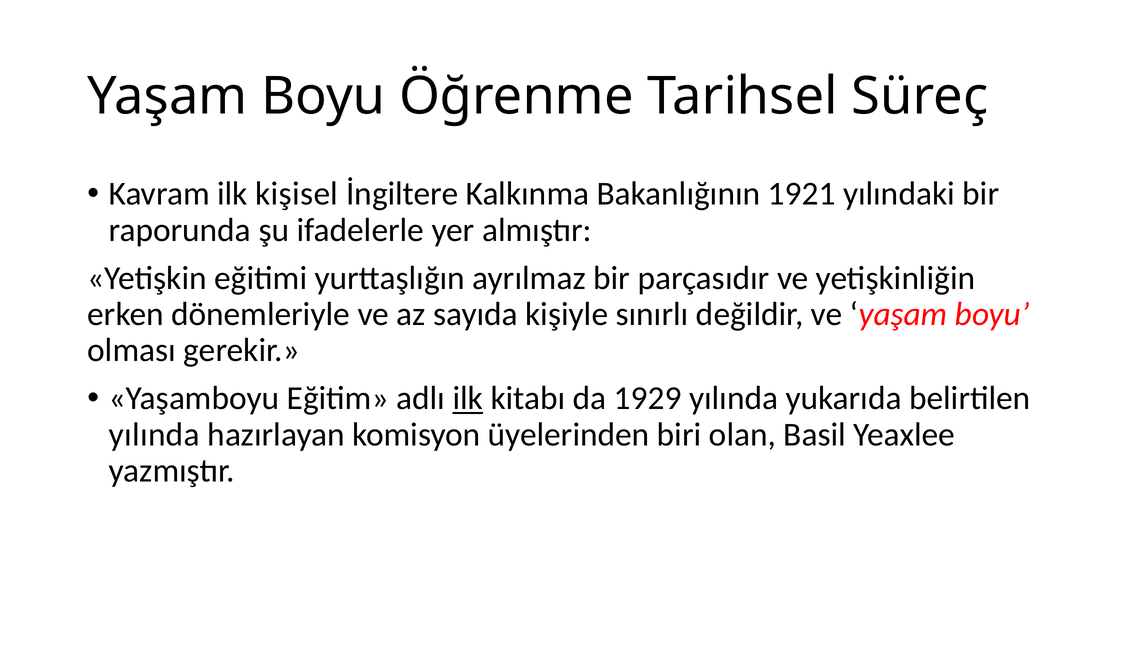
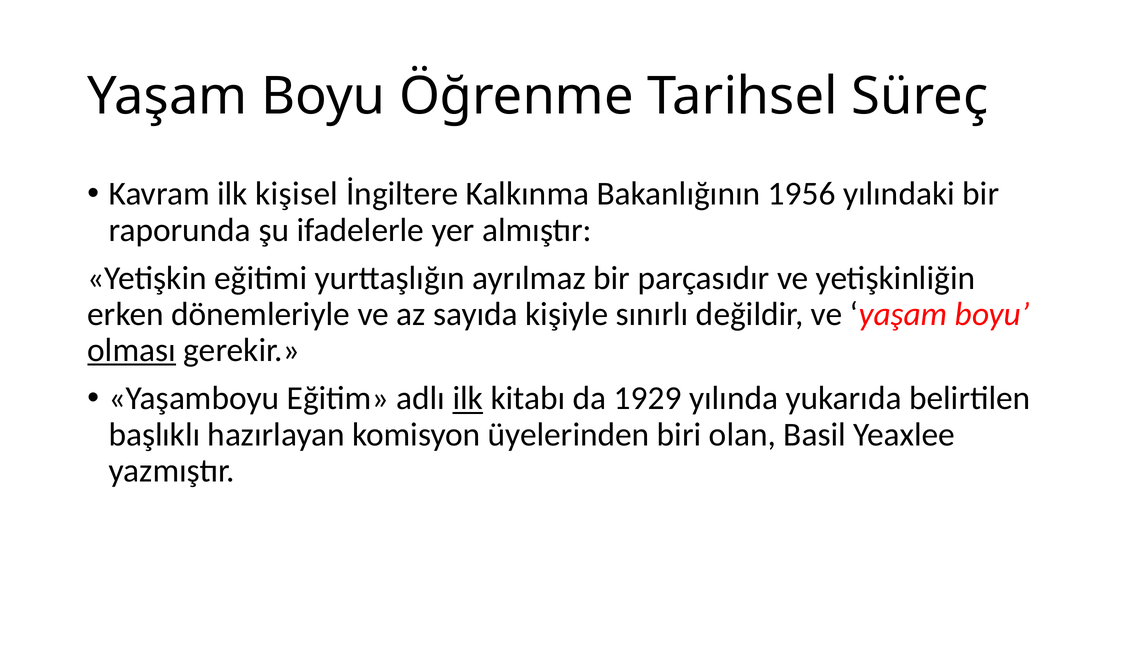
1921: 1921 -> 1956
olması underline: none -> present
yılında at (154, 434): yılında -> başlıklı
